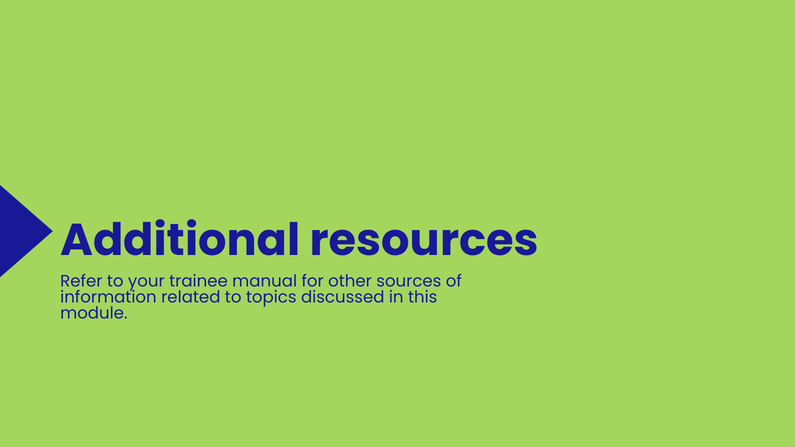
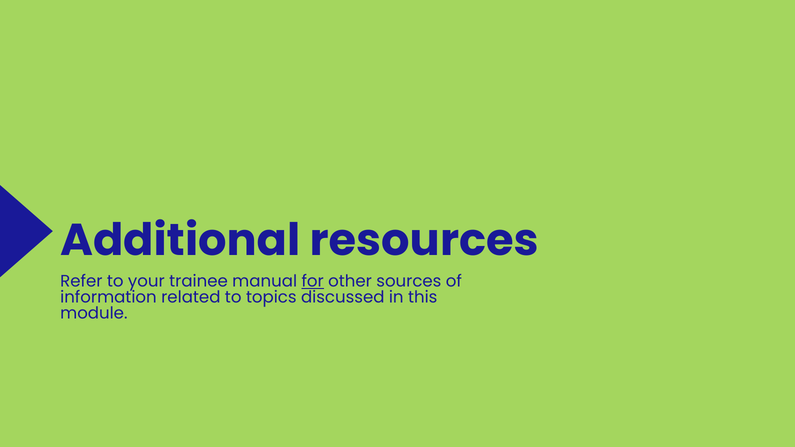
for underline: none -> present
